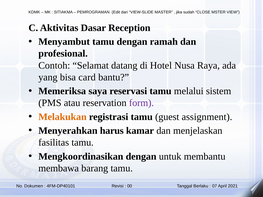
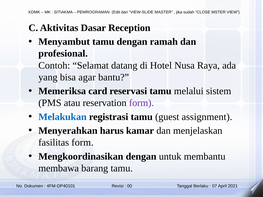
card: card -> agar
saya: saya -> card
Melakukan colour: orange -> blue
fasilitas tamu: tamu -> form
